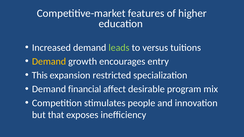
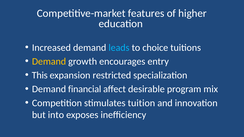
leads colour: light green -> light blue
versus: versus -> choice
people: people -> tuition
that: that -> into
